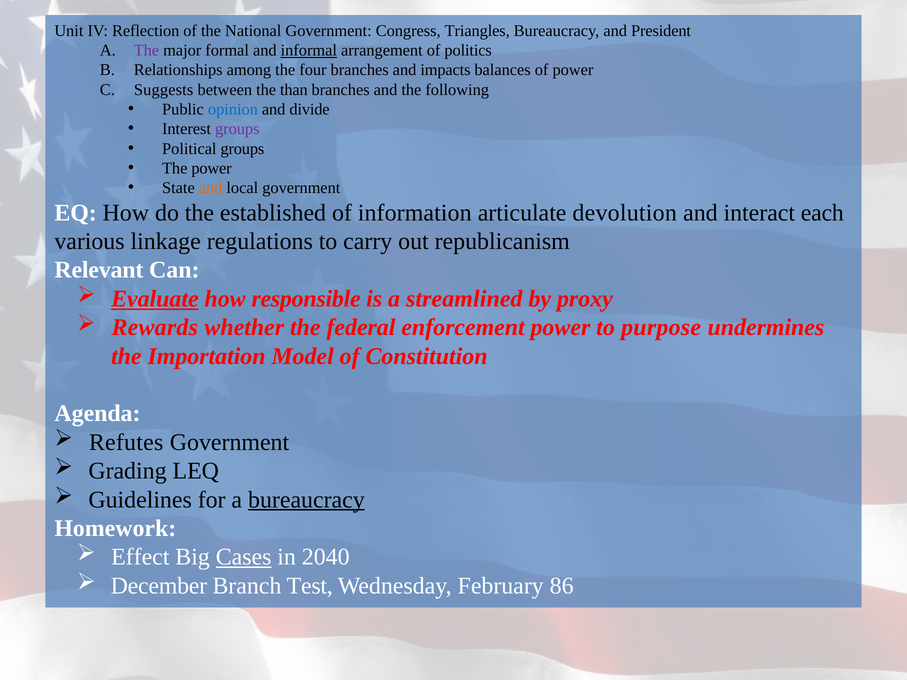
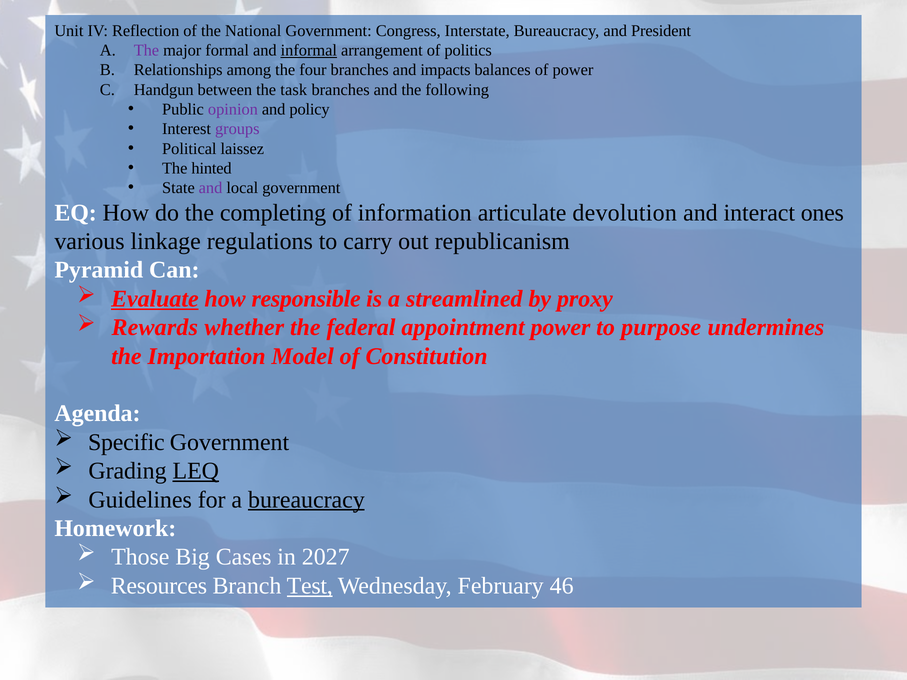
Triangles: Triangles -> Interstate
Suggests: Suggests -> Handgun
than: than -> task
opinion colour: blue -> purple
divide: divide -> policy
Political groups: groups -> laissez
The power: power -> hinted
and at (211, 188) colour: orange -> purple
established: established -> completing
each: each -> ones
Relevant: Relevant -> Pyramid
enforcement: enforcement -> appointment
Refutes: Refutes -> Specific
LEQ underline: none -> present
Effect: Effect -> Those
Cases underline: present -> none
2040: 2040 -> 2027
December: December -> Resources
Test underline: none -> present
86: 86 -> 46
